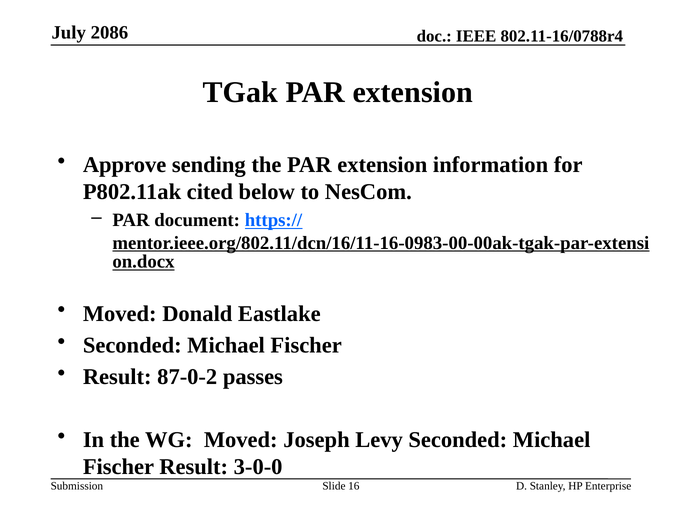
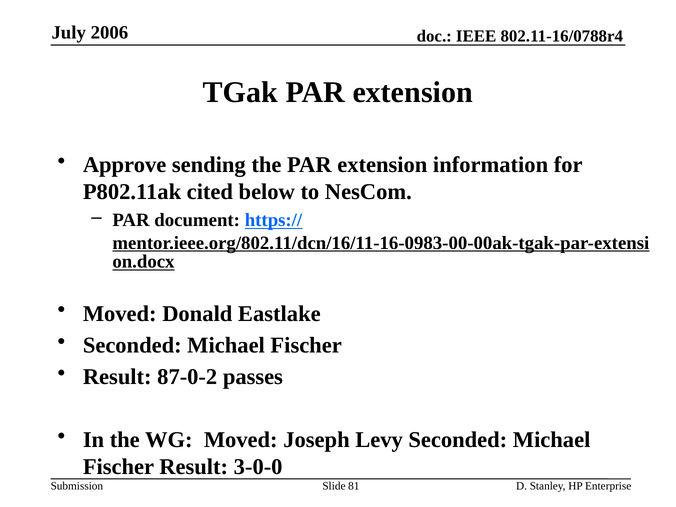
2086: 2086 -> 2006
16: 16 -> 81
